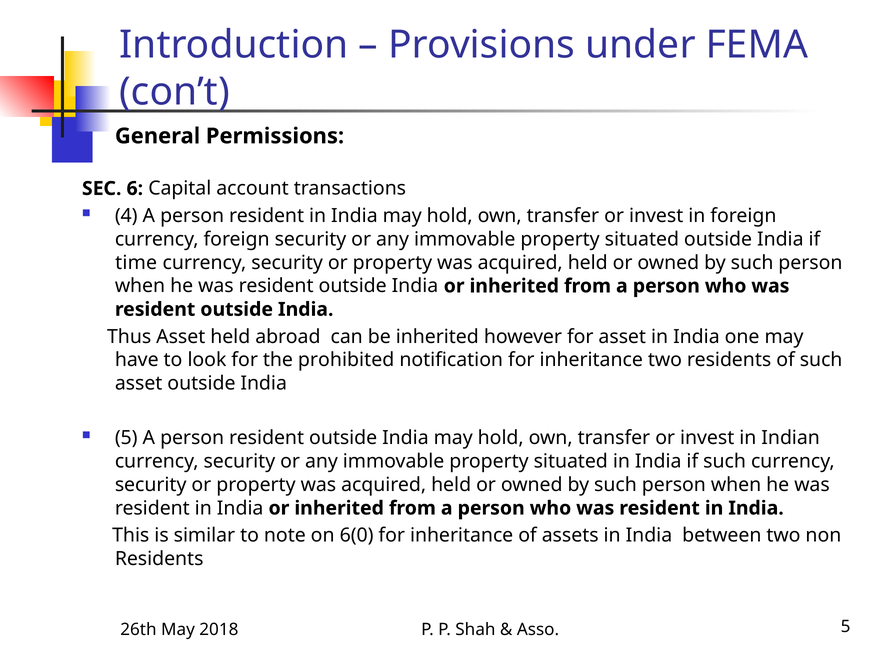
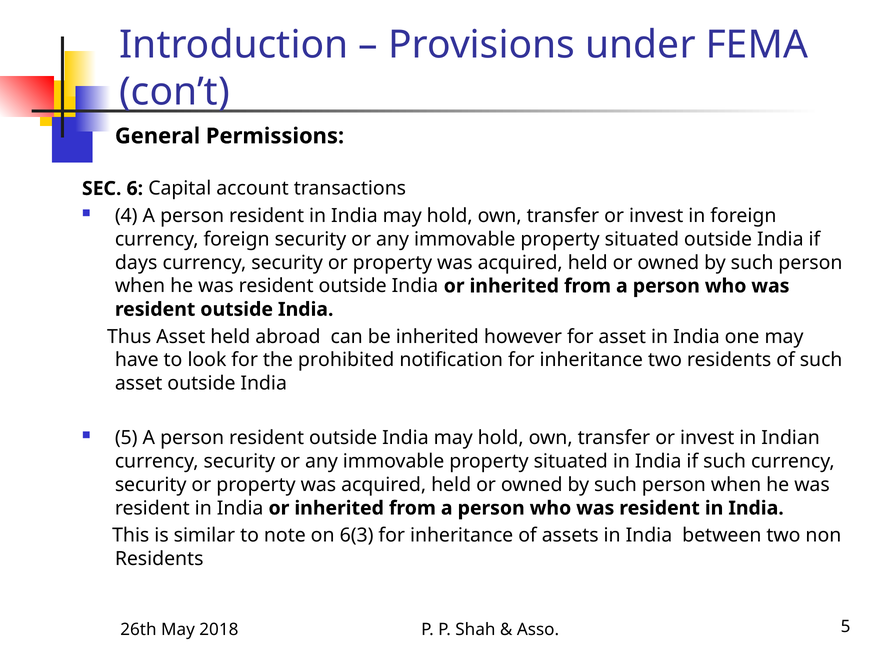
time: time -> days
6(0: 6(0 -> 6(3
